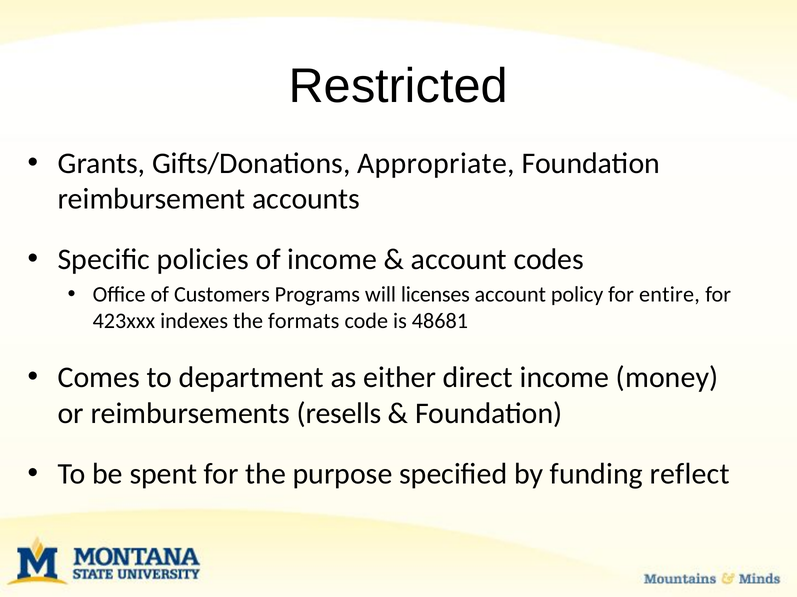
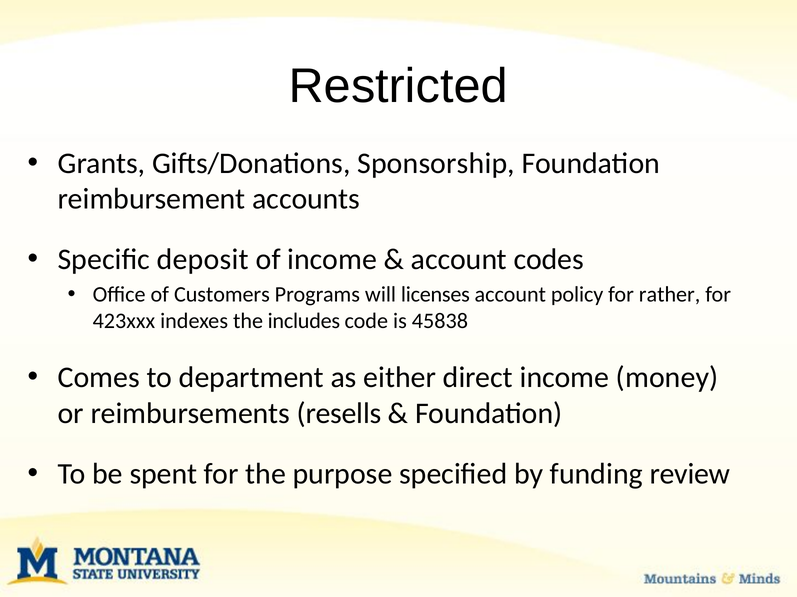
Appropriate: Appropriate -> Sponsorship
policies: policies -> deposit
entire: entire -> rather
formats: formats -> includes
48681: 48681 -> 45838
reflect: reflect -> review
